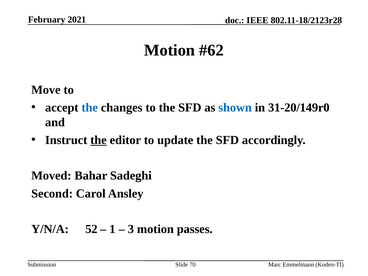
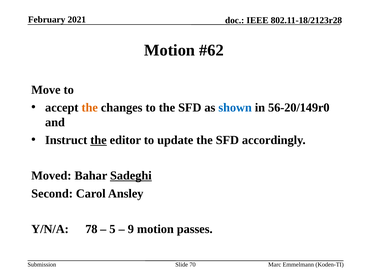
the at (90, 108) colour: blue -> orange
31-20/149r0: 31-20/149r0 -> 56-20/149r0
Sadeghi underline: none -> present
52: 52 -> 78
1: 1 -> 5
3: 3 -> 9
